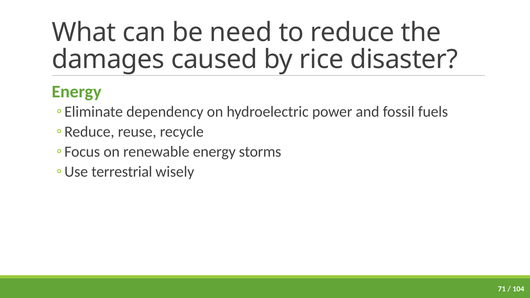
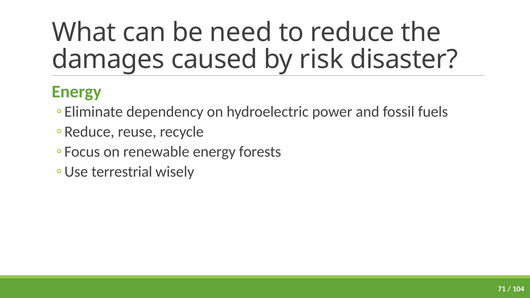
rice: rice -> risk
storms: storms -> forests
